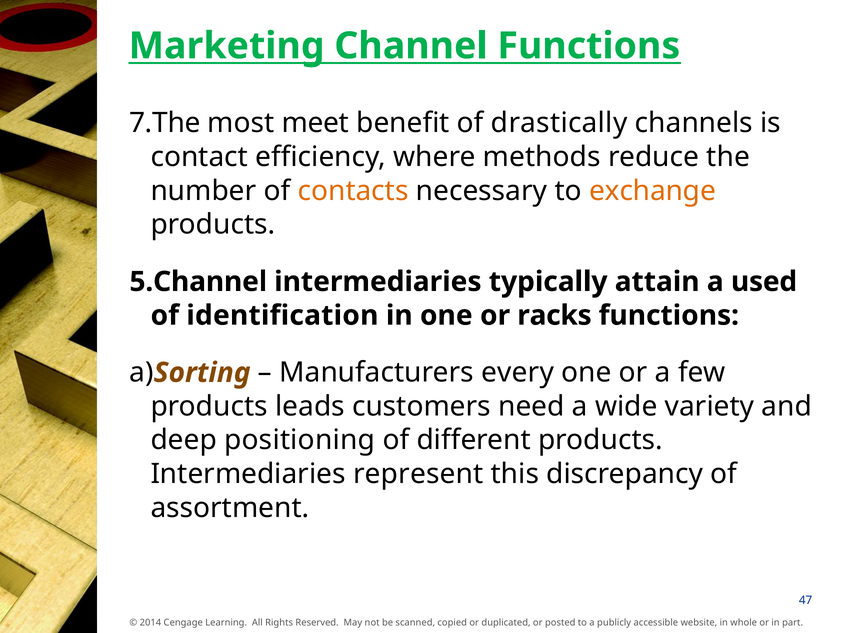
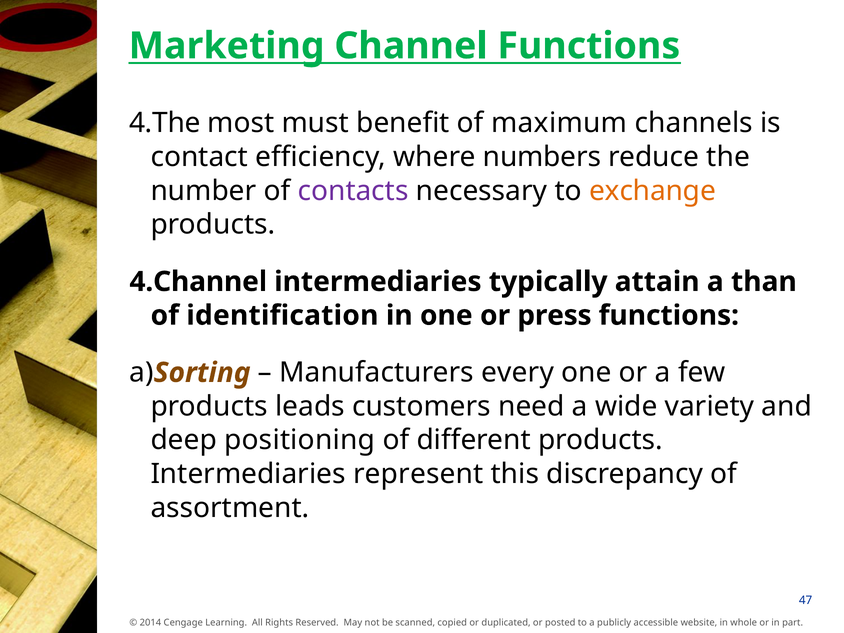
7.The: 7.The -> 4.The
meet: meet -> must
drastically: drastically -> maximum
methods: methods -> numbers
contacts colour: orange -> purple
5.Channel: 5.Channel -> 4.Channel
used: used -> than
racks: racks -> press
